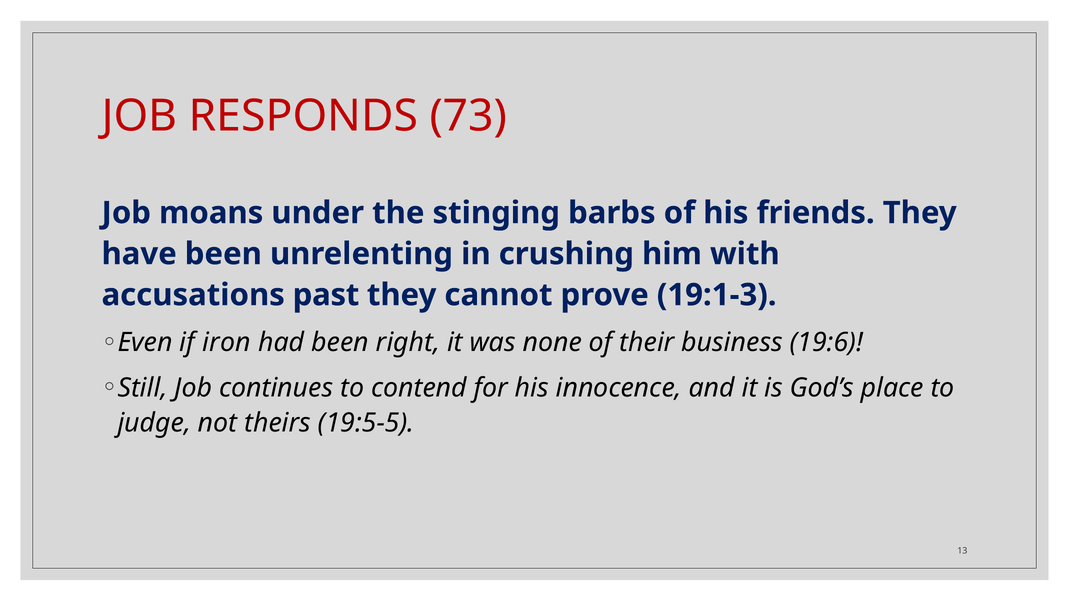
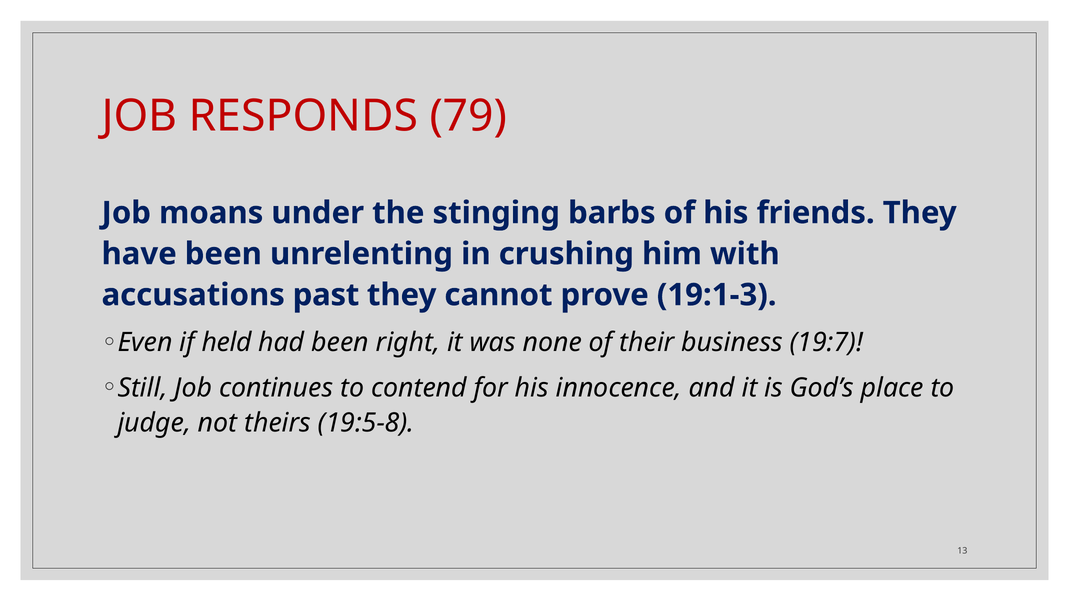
73: 73 -> 79
iron: iron -> held
19:6: 19:6 -> 19:7
19:5-5: 19:5-5 -> 19:5-8
